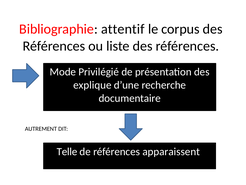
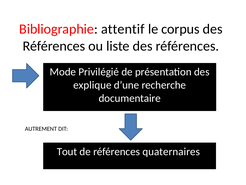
Telle: Telle -> Tout
apparaissent: apparaissent -> quaternaires
